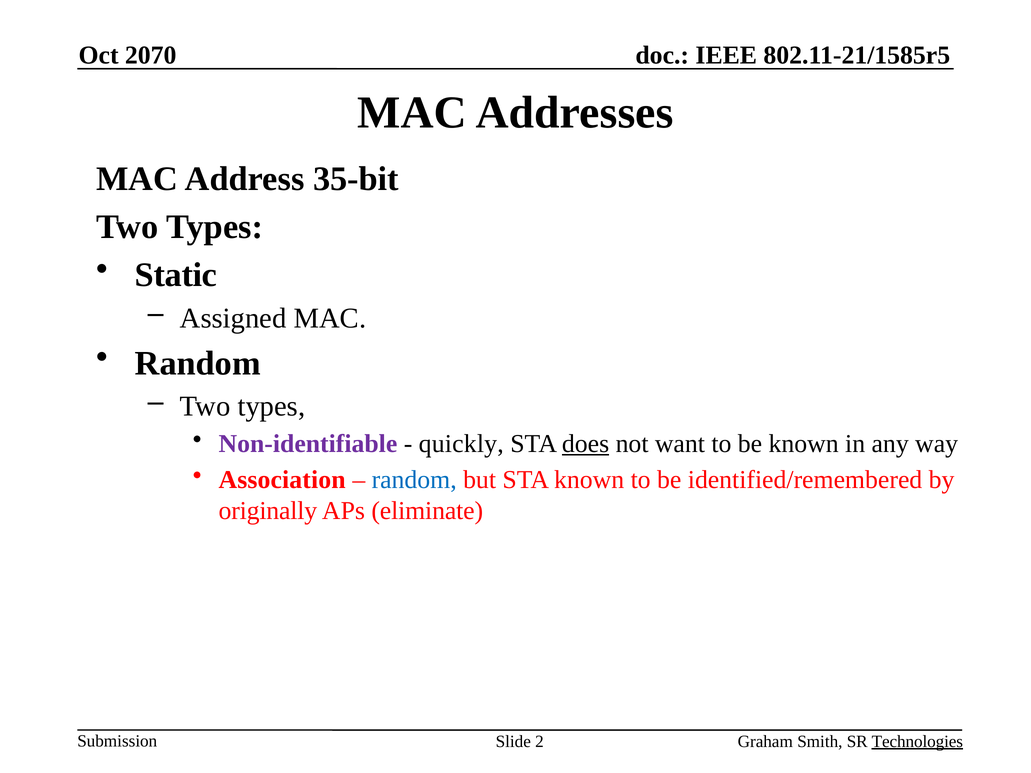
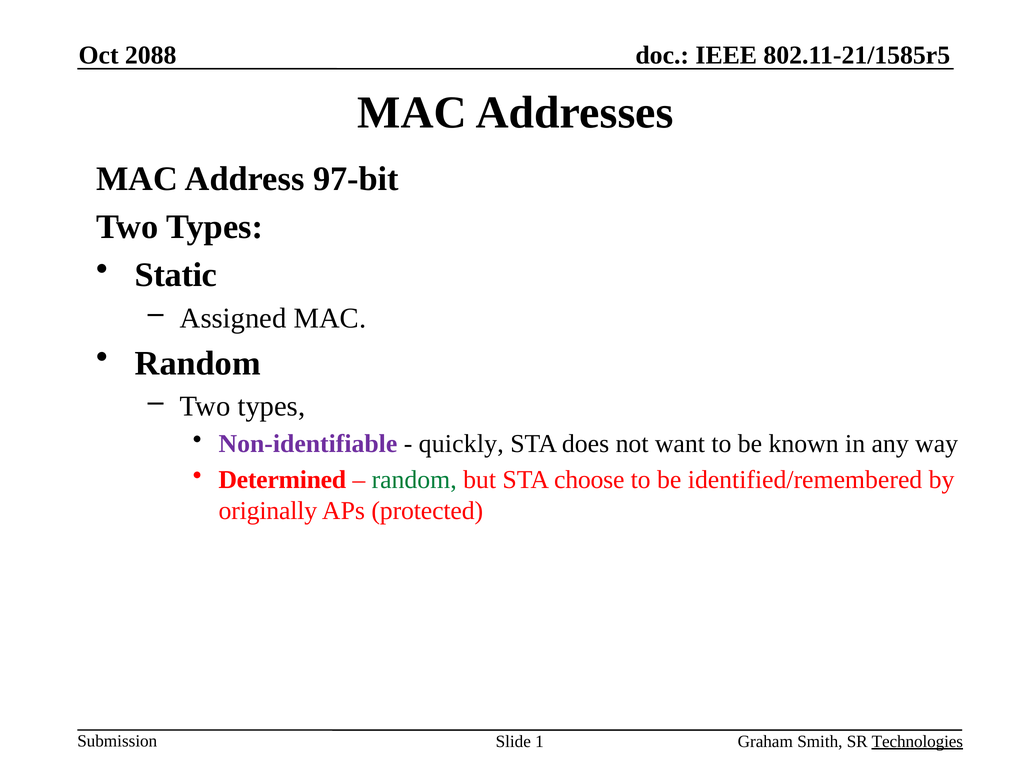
2070: 2070 -> 2088
35-bit: 35-bit -> 97-bit
does underline: present -> none
Association: Association -> Determined
random at (414, 480) colour: blue -> green
STA known: known -> choose
eliminate: eliminate -> protected
2: 2 -> 1
